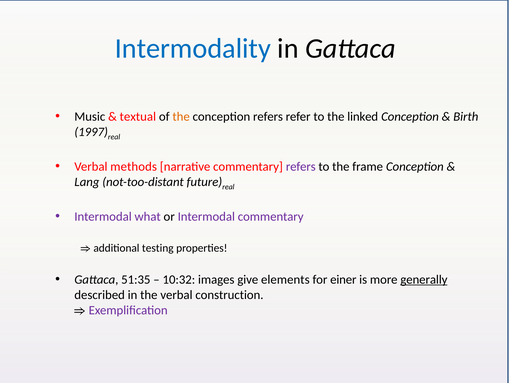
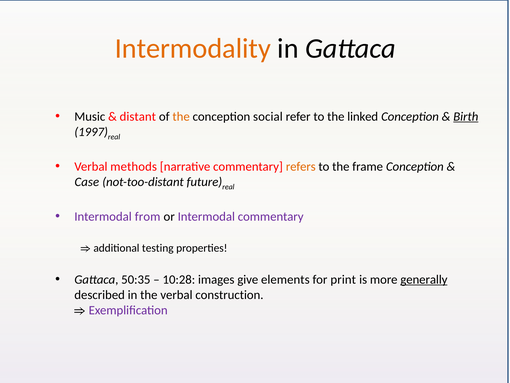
Intermodality colour: blue -> orange
textual: textual -> distant
conception refers: refers -> social
Birth underline: none -> present
refers at (301, 166) colour: purple -> orange
Lang: Lang -> Case
what: what -> from
51:35: 51:35 -> 50:35
10:32: 10:32 -> 10:28
einer: einer -> print
